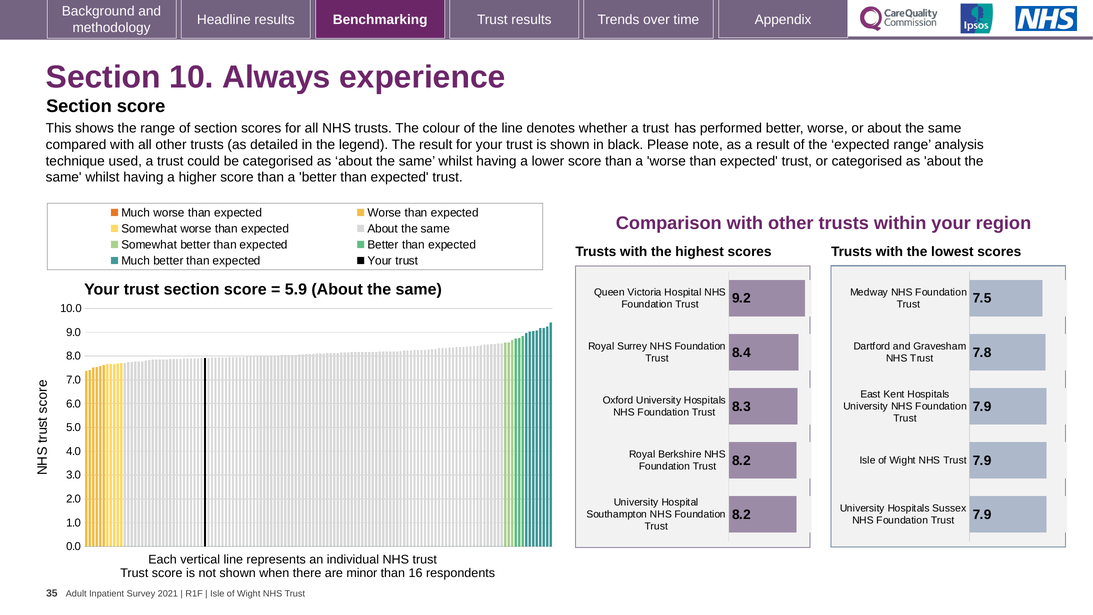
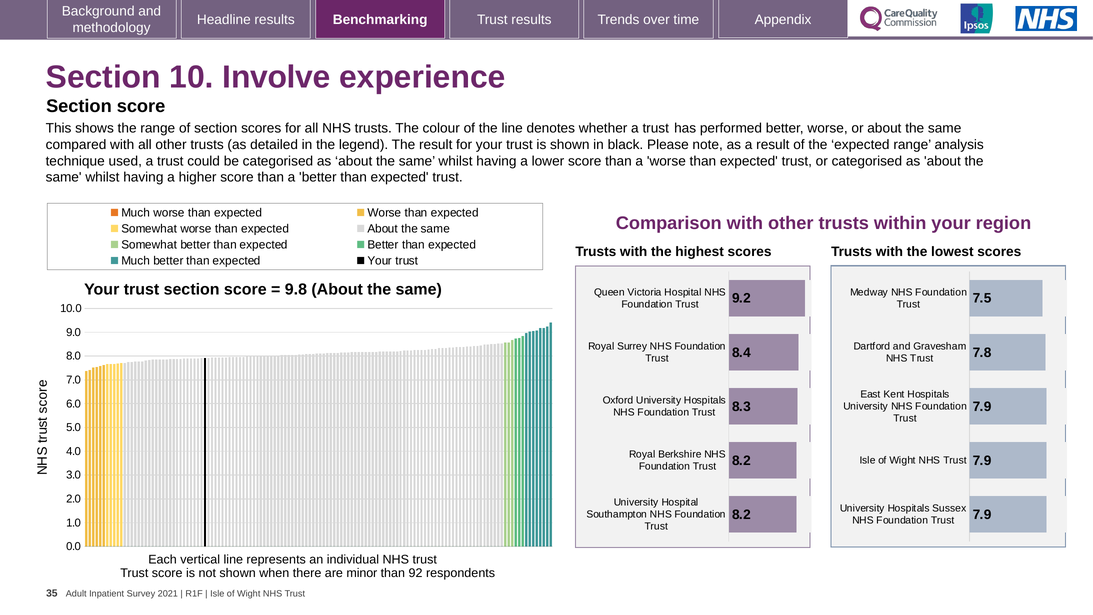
Always: Always -> Involve
5.9: 5.9 -> 9.8
16: 16 -> 92
